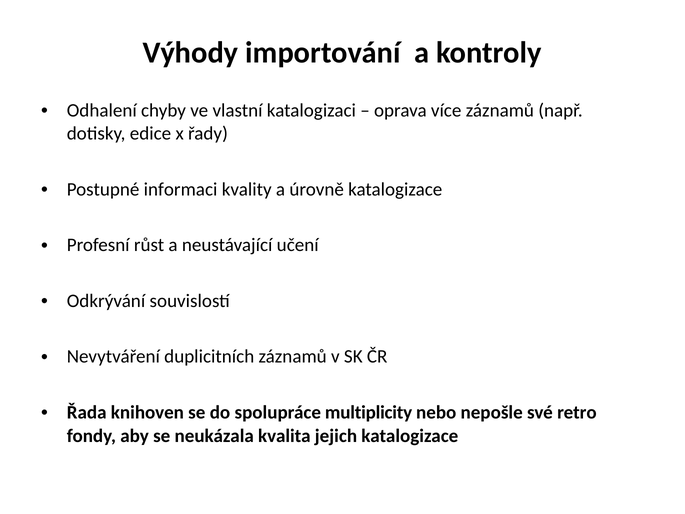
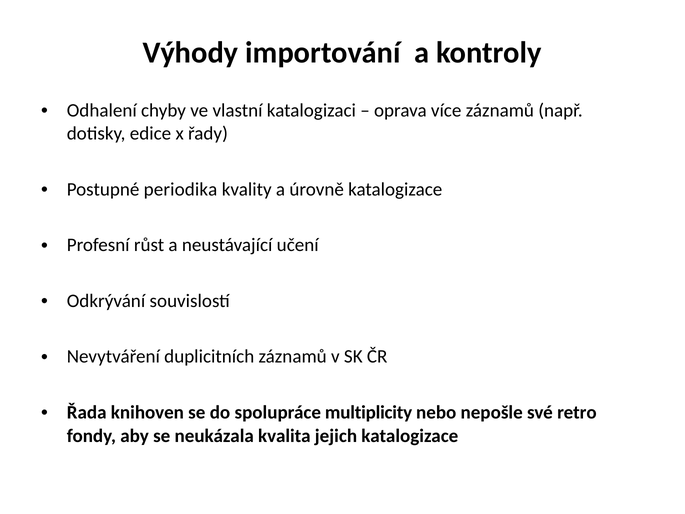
informaci: informaci -> periodika
